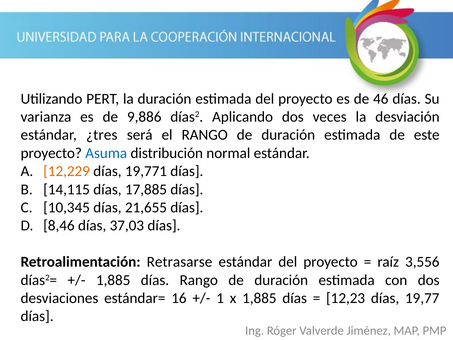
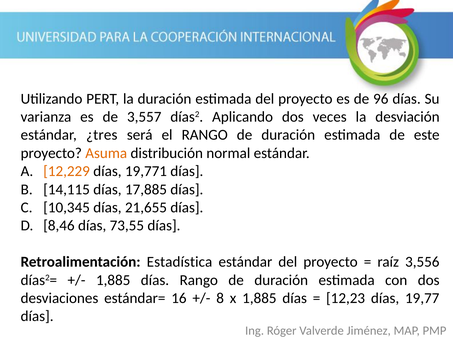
46: 46 -> 96
9,886: 9,886 -> 3,557
Asuma colour: blue -> orange
37,03: 37,03 -> 73,55
Retrasarse: Retrasarse -> Estadística
1: 1 -> 8
